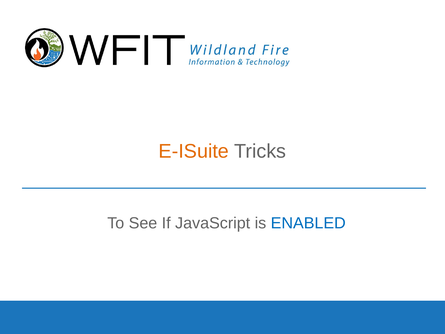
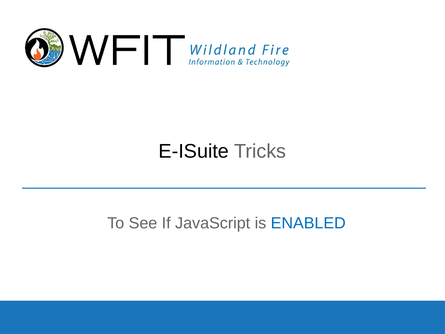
E-ISuite colour: orange -> black
